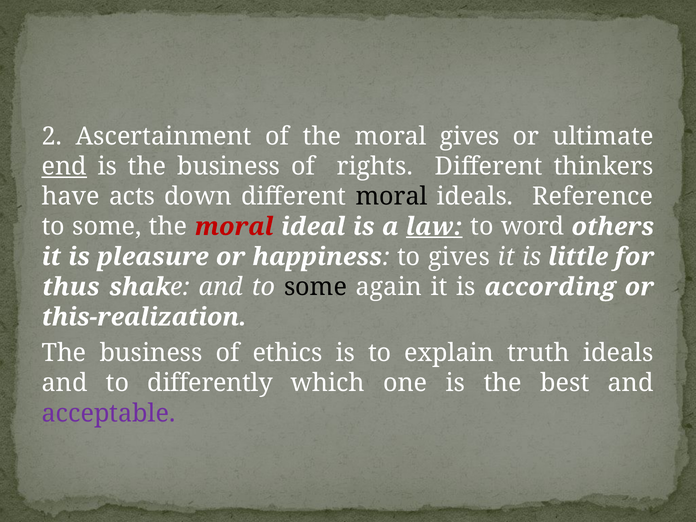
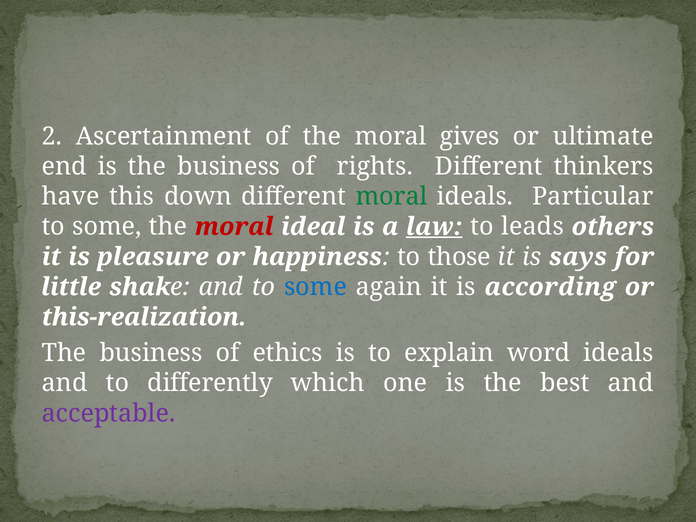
end underline: present -> none
acts: acts -> this
moral at (392, 197) colour: black -> green
Reference: Reference -> Particular
word: word -> leads
to gives: gives -> those
little: little -> says
thus: thus -> little
some at (316, 287) colour: black -> blue
truth: truth -> word
